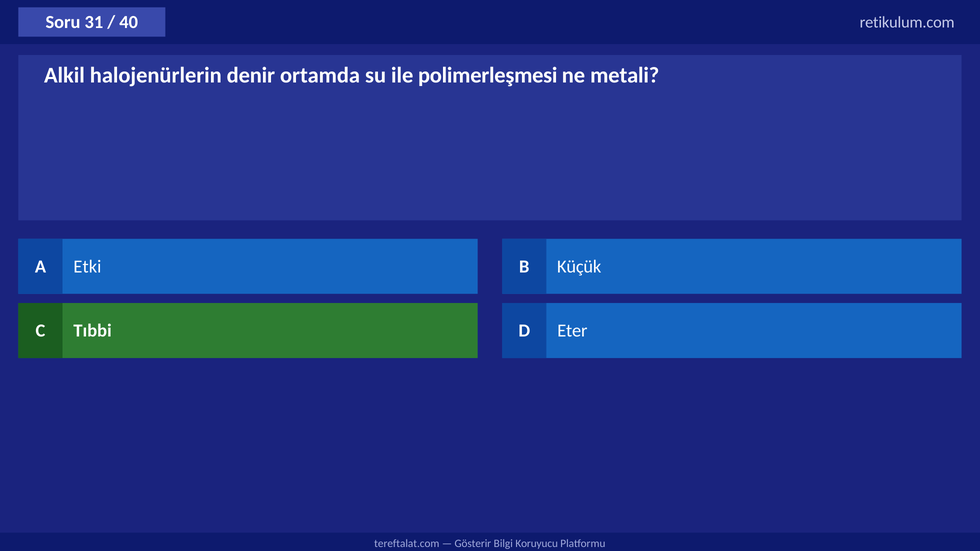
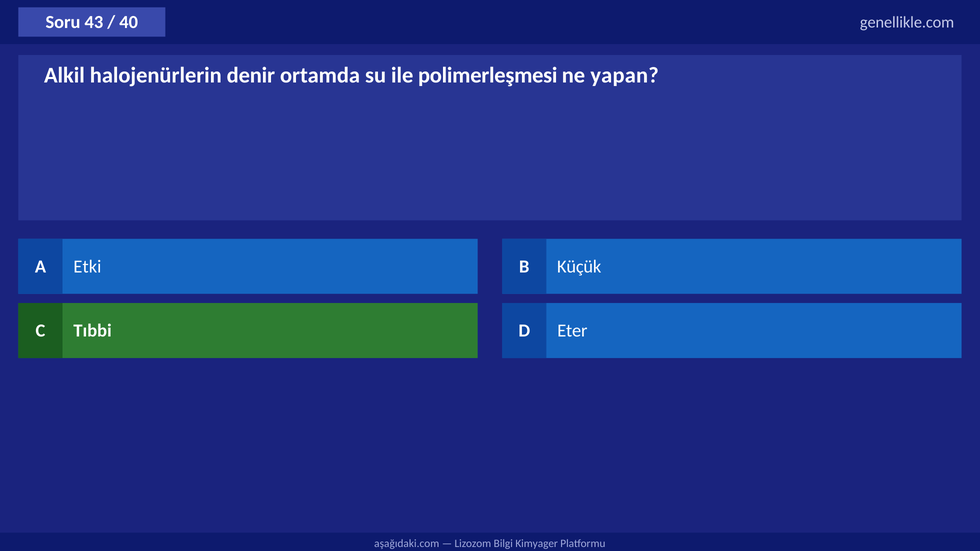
31: 31 -> 43
retikulum.com: retikulum.com -> genellikle.com
metali: metali -> yapan
tereftalat.com: tereftalat.com -> aşağıdaki.com
Gösterir: Gösterir -> Lizozom
Koruyucu: Koruyucu -> Kimyager
